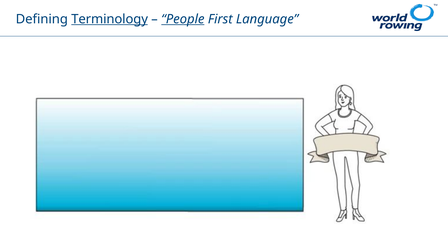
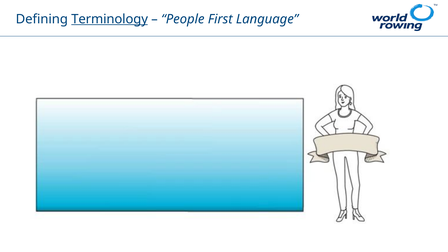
People underline: present -> none
